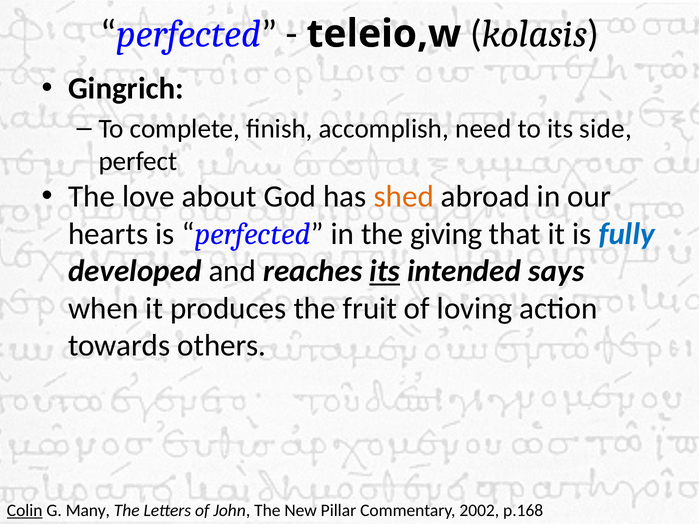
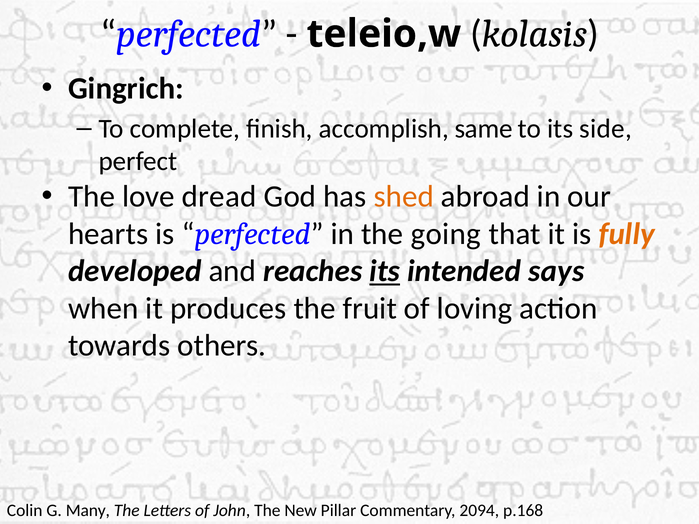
need: need -> same
about: about -> dread
giving: giving -> going
fully colour: blue -> orange
Colin underline: present -> none
2002: 2002 -> 2094
